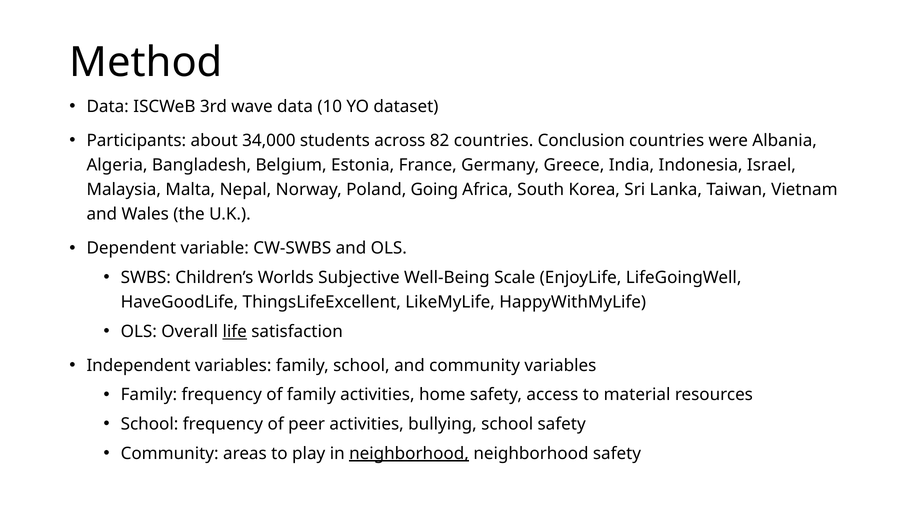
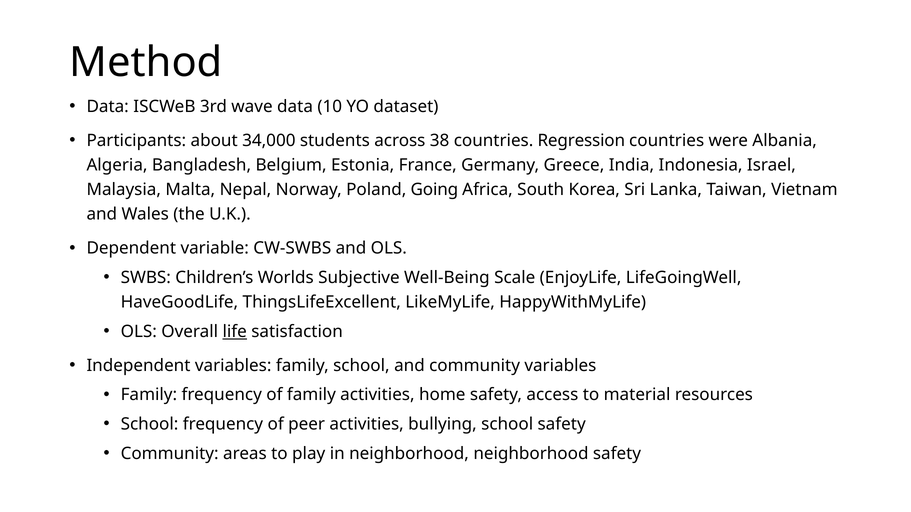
82: 82 -> 38
Conclusion: Conclusion -> Regression
neighborhood at (409, 454) underline: present -> none
